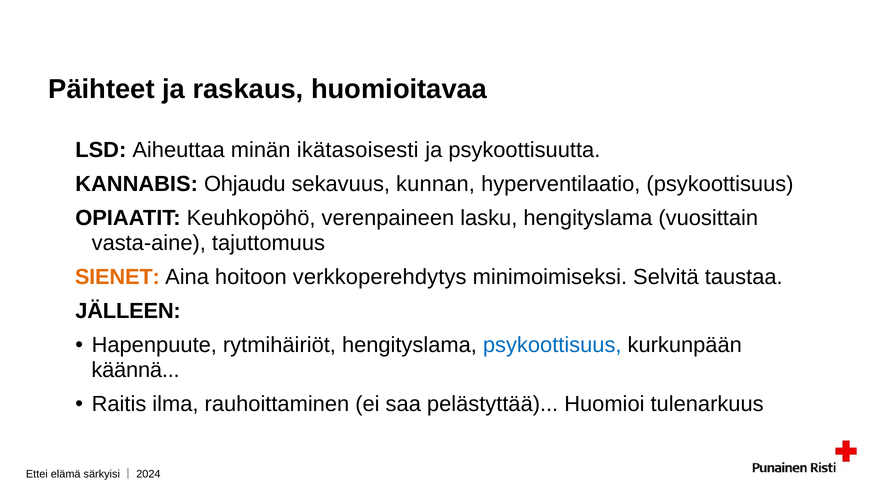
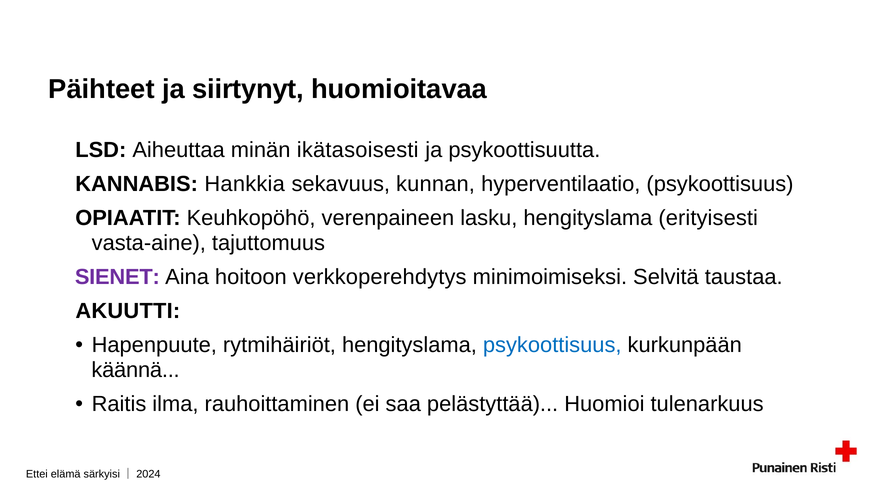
raskaus: raskaus -> siirtynyt
Ohjaudu: Ohjaudu -> Hankkia
vuosittain: vuosittain -> erityisesti
SIENET colour: orange -> purple
JÄLLEEN: JÄLLEEN -> AKUUTTI
